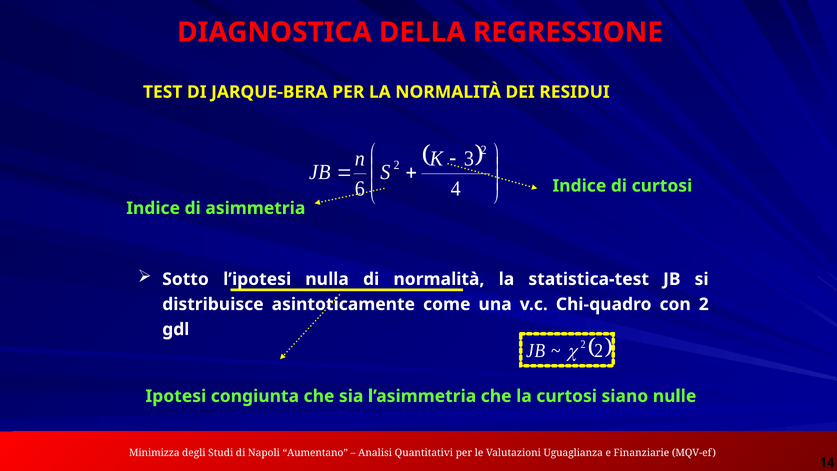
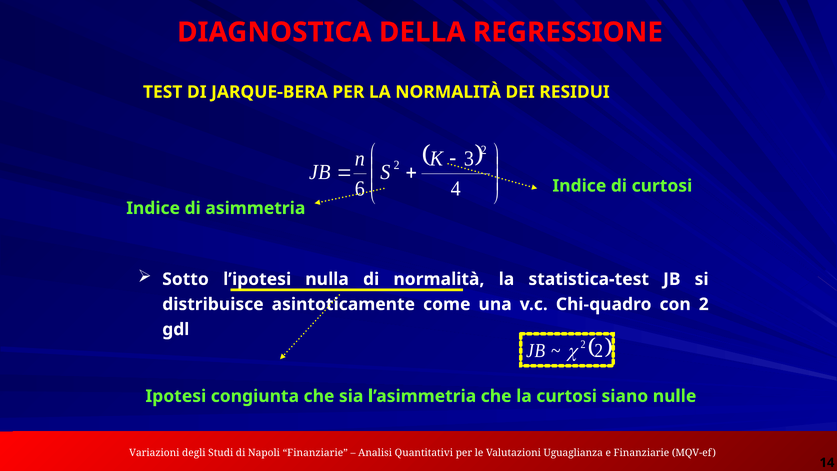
Minimizza: Minimizza -> Variazioni
Napoli Aumentano: Aumentano -> Finanziarie
